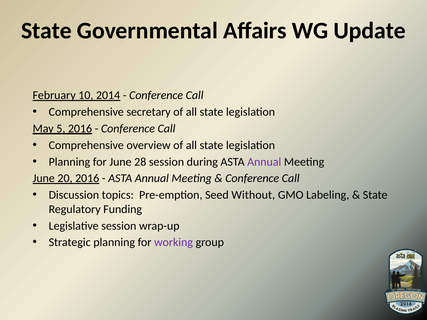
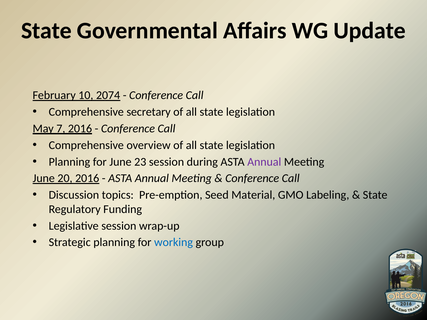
2014: 2014 -> 2074
5: 5 -> 7
28: 28 -> 23
Without: Without -> Material
working colour: purple -> blue
